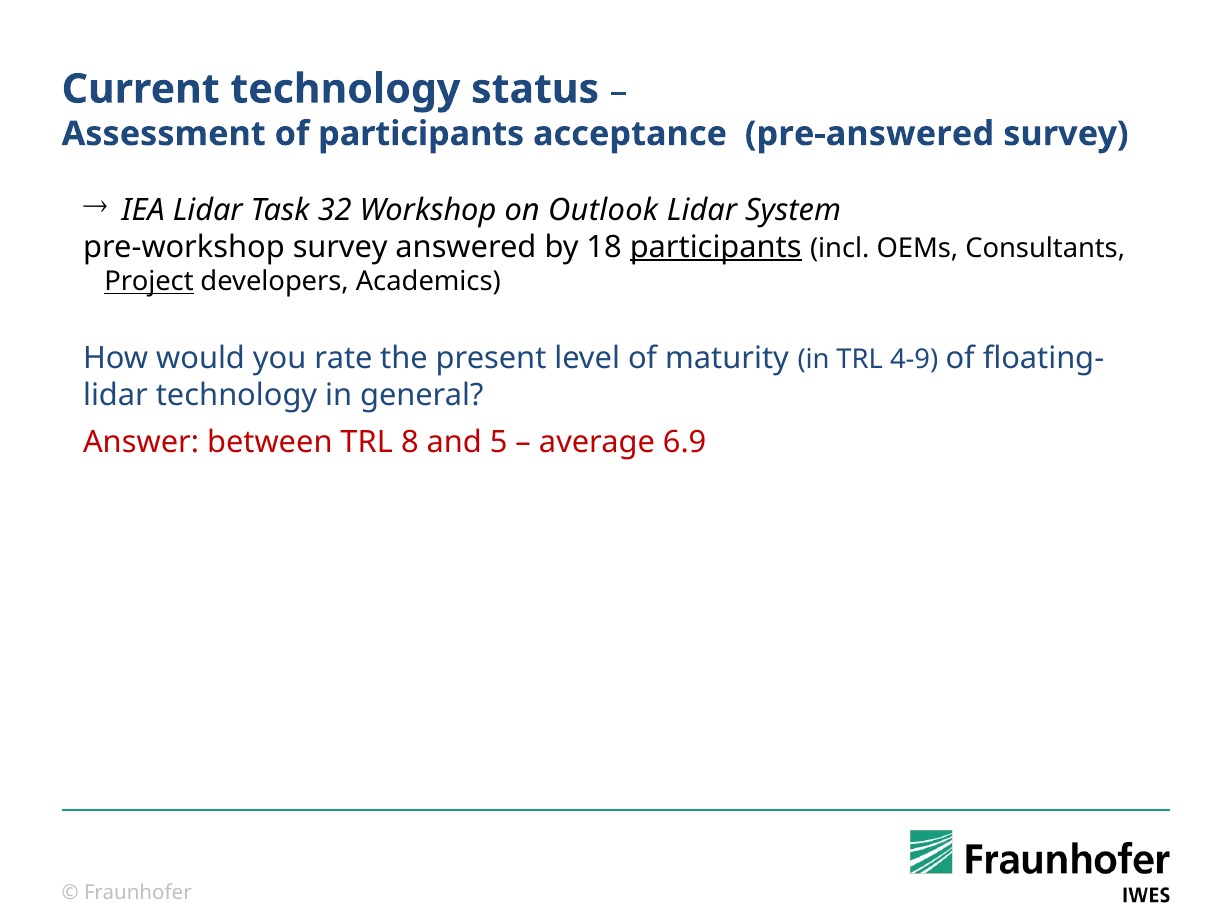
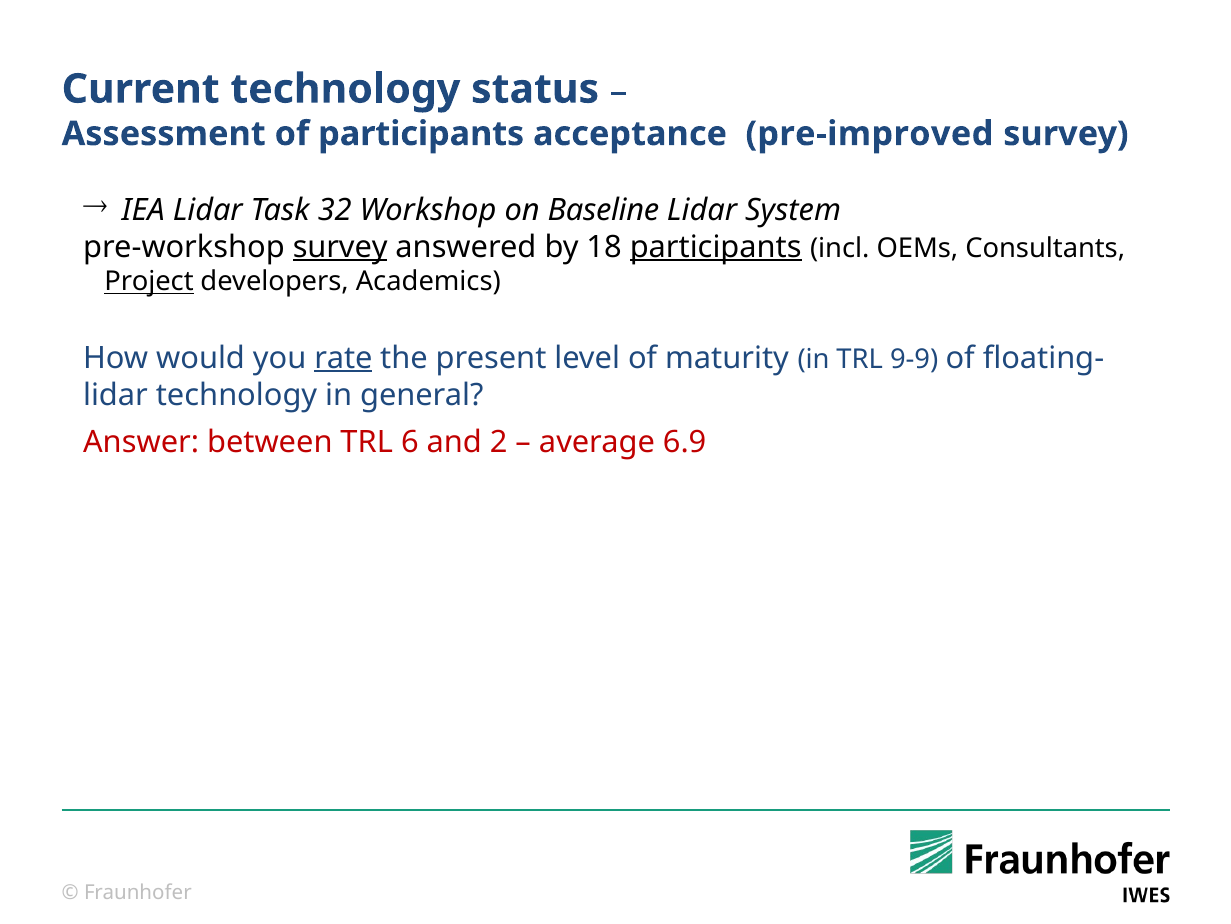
pre-answered: pre-answered -> pre-improved
Outlook: Outlook -> Baseline
survey at (340, 247) underline: none -> present
rate underline: none -> present
4-9: 4-9 -> 9-9
8: 8 -> 6
5: 5 -> 2
